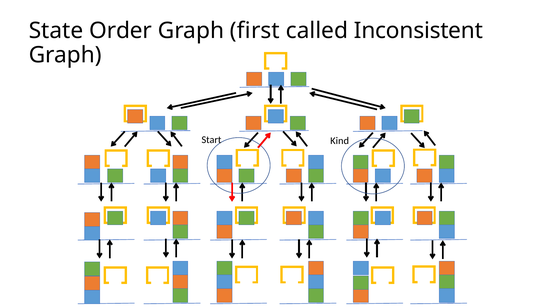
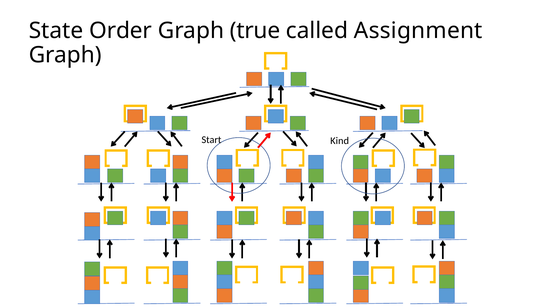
first: first -> true
Inconsistent: Inconsistent -> Assignment
